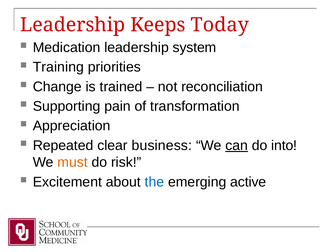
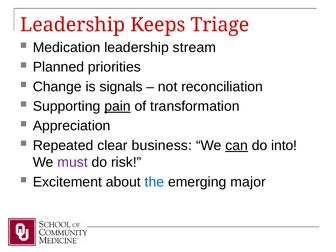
Today: Today -> Triage
system: system -> stream
Training: Training -> Planned
trained: trained -> signals
pain underline: none -> present
must colour: orange -> purple
active: active -> major
